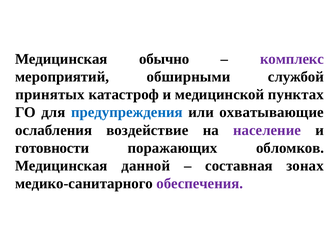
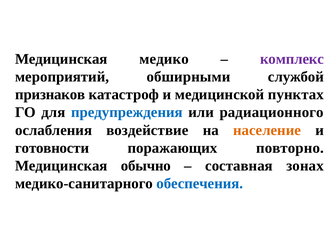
обычно: обычно -> медико
принятых: принятых -> признаков
охватывающие: охватывающие -> радиационного
население colour: purple -> orange
обломков: обломков -> повторно
данной: данной -> обычно
обеспечения colour: purple -> blue
